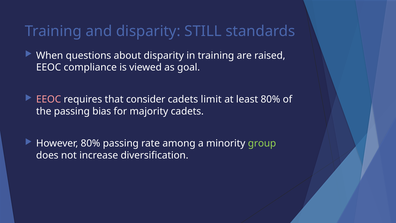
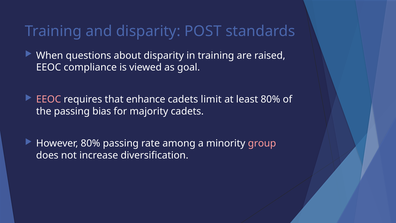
STILL: STILL -> POST
consider: consider -> enhance
group colour: light green -> pink
